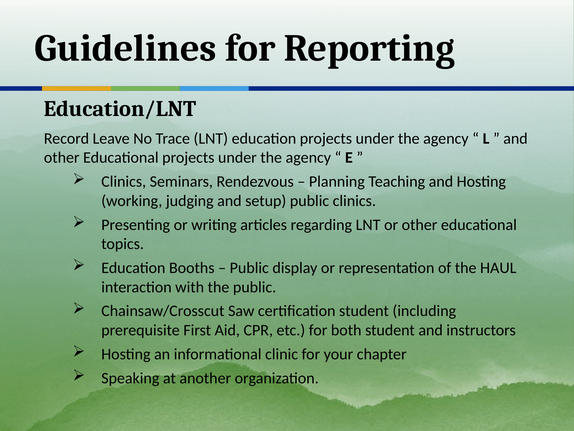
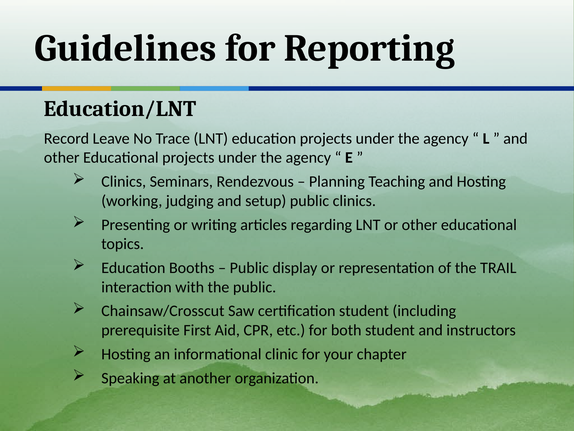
HAUL: HAUL -> TRAIL
